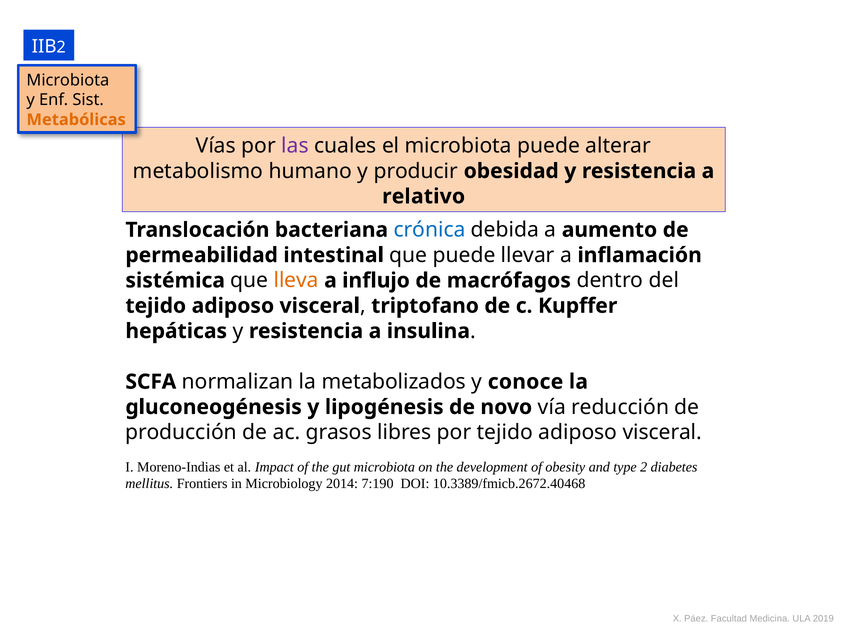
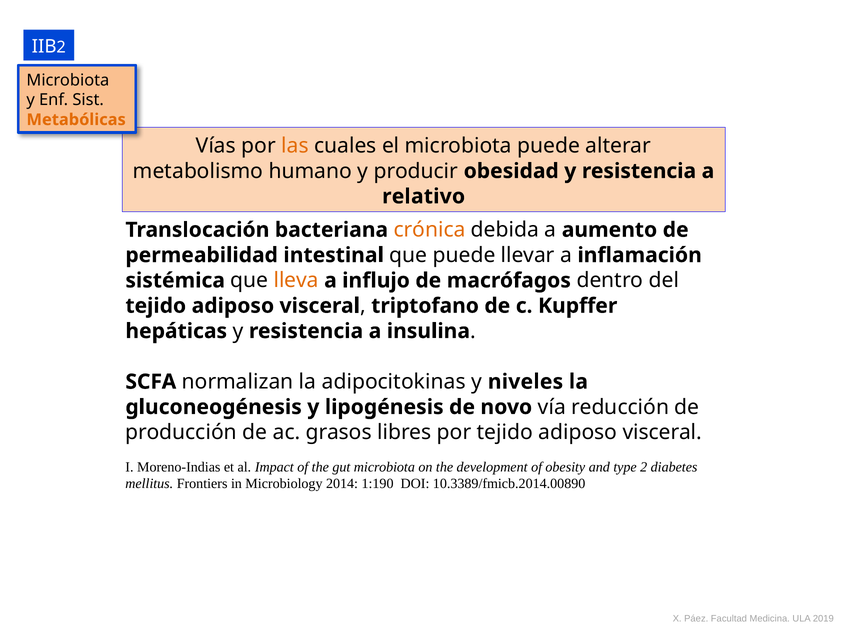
las colour: purple -> orange
crónica colour: blue -> orange
metabolizados: metabolizados -> adipocitokinas
conoce: conoce -> niveles
7:190: 7:190 -> 1:190
10.3389/fmicb.2672.40468: 10.3389/fmicb.2672.40468 -> 10.3389/fmicb.2014.00890
